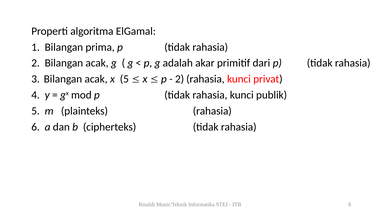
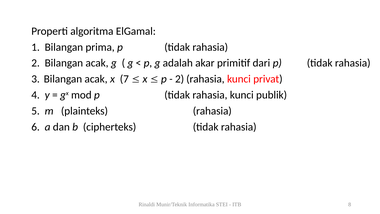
x 5: 5 -> 7
